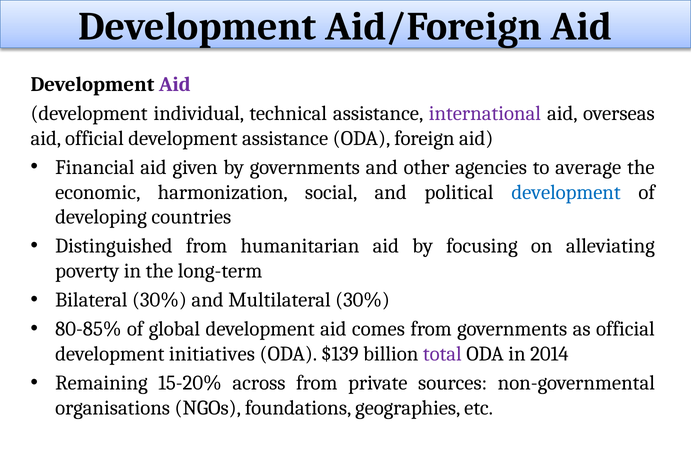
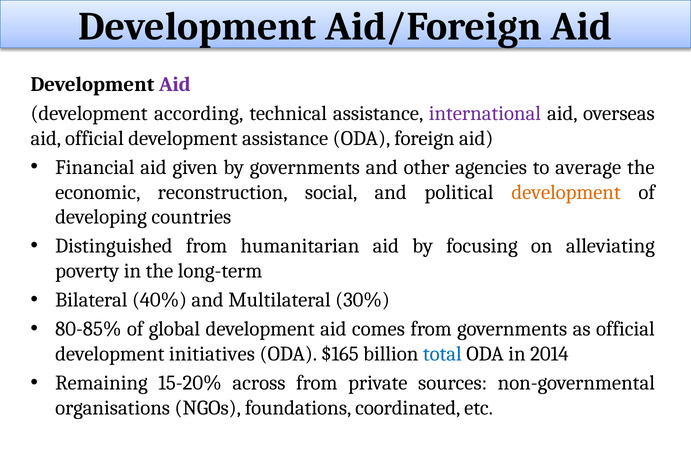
individual: individual -> according
harmonization: harmonization -> reconstruction
development at (566, 192) colour: blue -> orange
Bilateral 30%: 30% -> 40%
$139: $139 -> $165
total colour: purple -> blue
geographies: geographies -> coordinated
